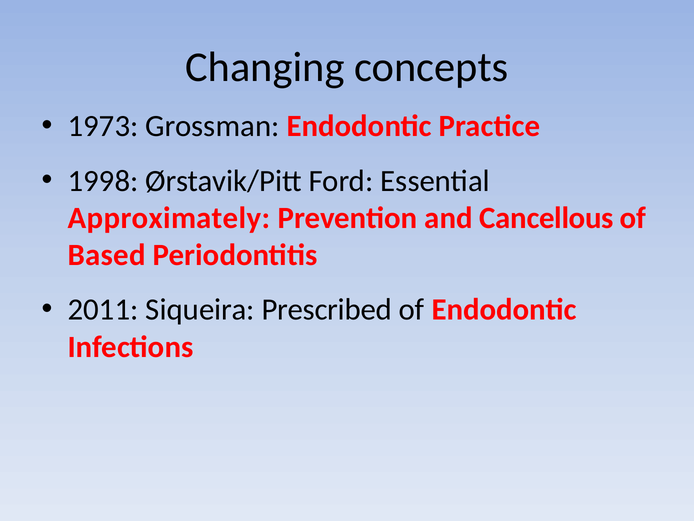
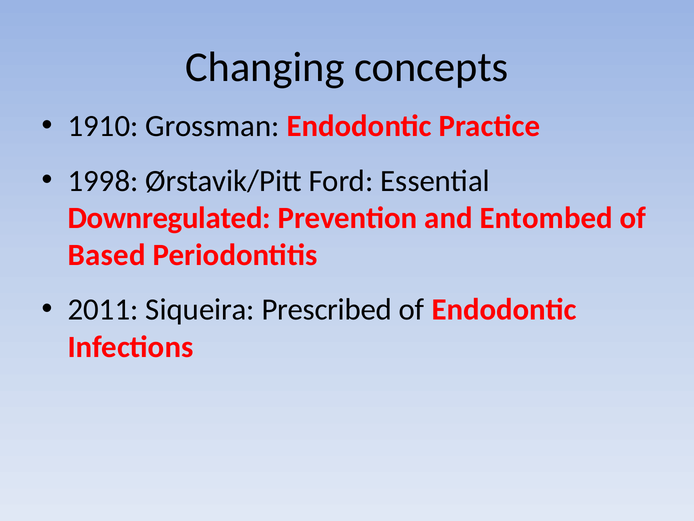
1973: 1973 -> 1910
Approximately: Approximately -> Downregulated
Cancellous: Cancellous -> Entombed
